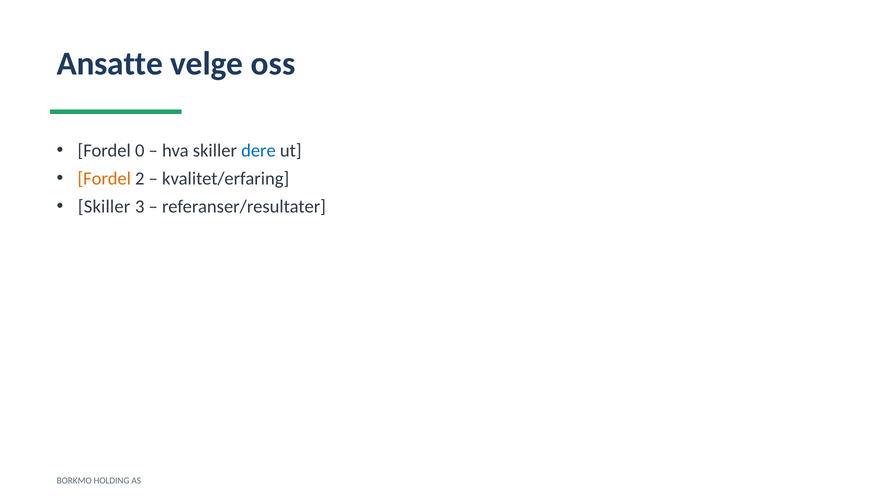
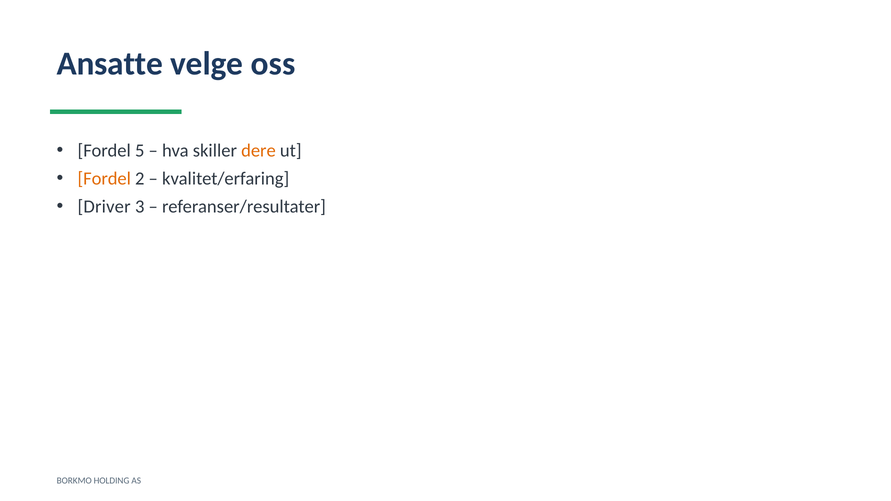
0: 0 -> 5
dere colour: blue -> orange
Skiller at (104, 207): Skiller -> Driver
